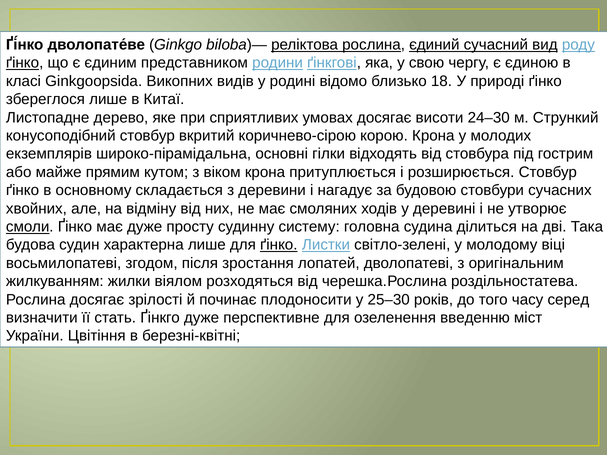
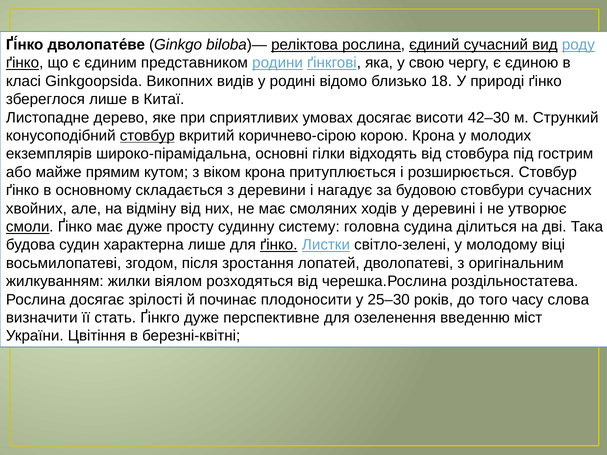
24–30: 24–30 -> 42–30
стовбур at (147, 136) underline: none -> present
серед: серед -> слова
